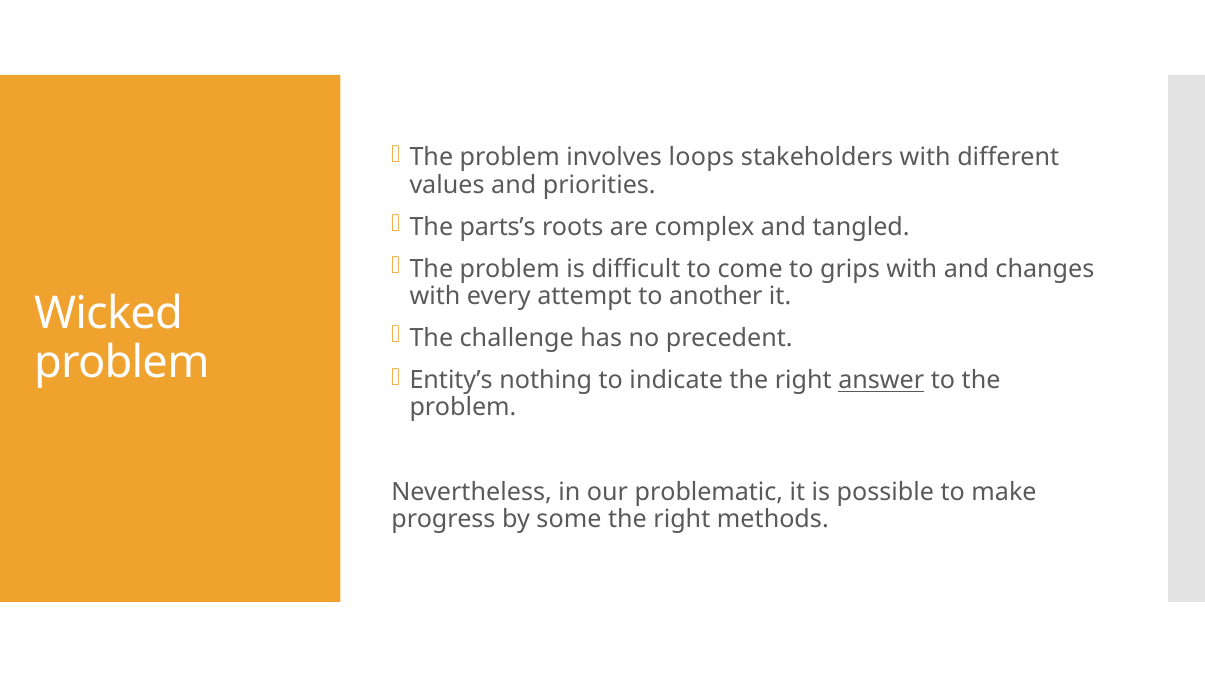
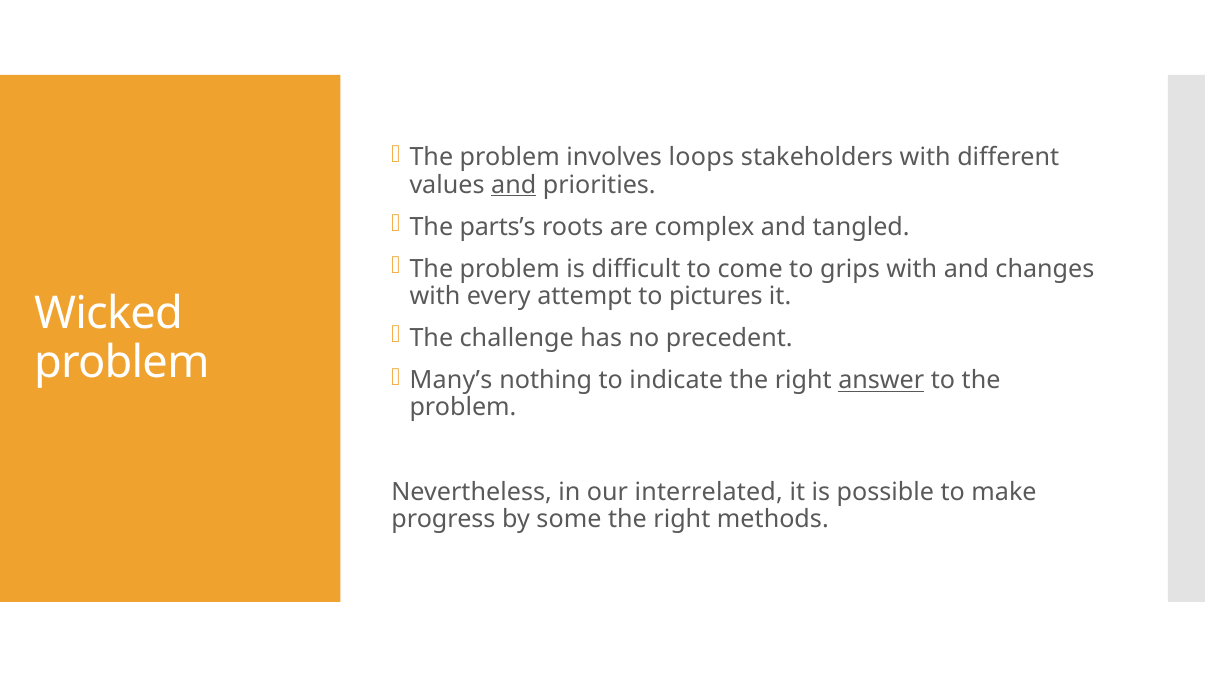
and at (514, 185) underline: none -> present
another: another -> pictures
Entity’s: Entity’s -> Many’s
problematic: problematic -> interrelated
